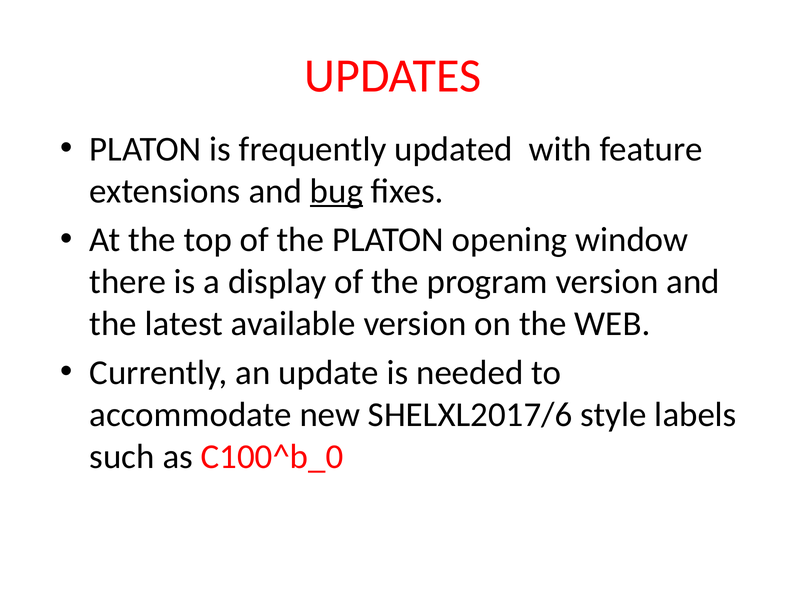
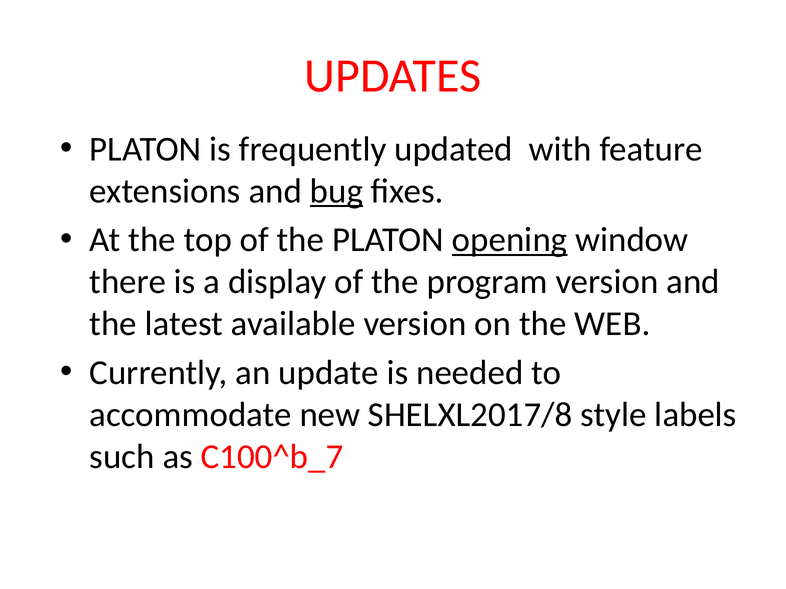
opening underline: none -> present
SHELXL2017/6: SHELXL2017/6 -> SHELXL2017/8
C100^b_0: C100^b_0 -> C100^b_7
